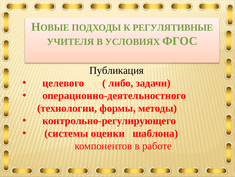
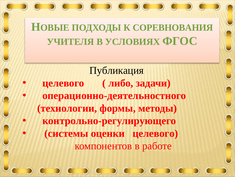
РЕГУЛЯТИВНЫЕ: РЕГУЛЯТИВНЫЕ -> СОРЕВНОВАНИЯ
оценки шаблона: шаблона -> целевого
